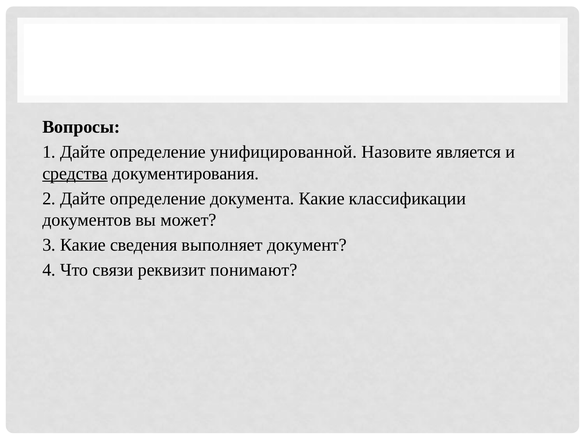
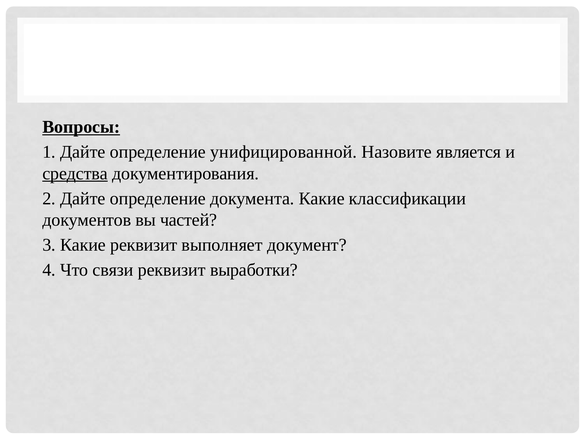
Вопросы underline: none -> present
может: может -> частей
Какие сведения: сведения -> реквизит
понимают: понимают -> выработки
